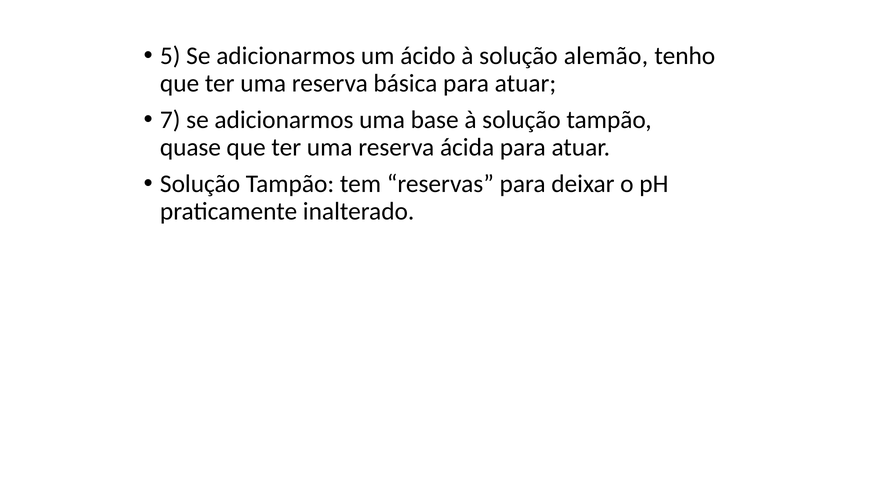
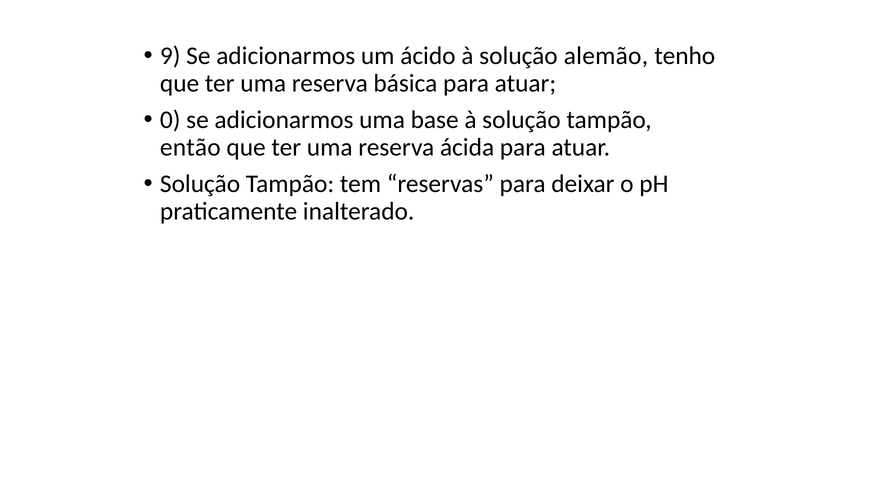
5: 5 -> 9
7: 7 -> 0
quase: quase -> então
